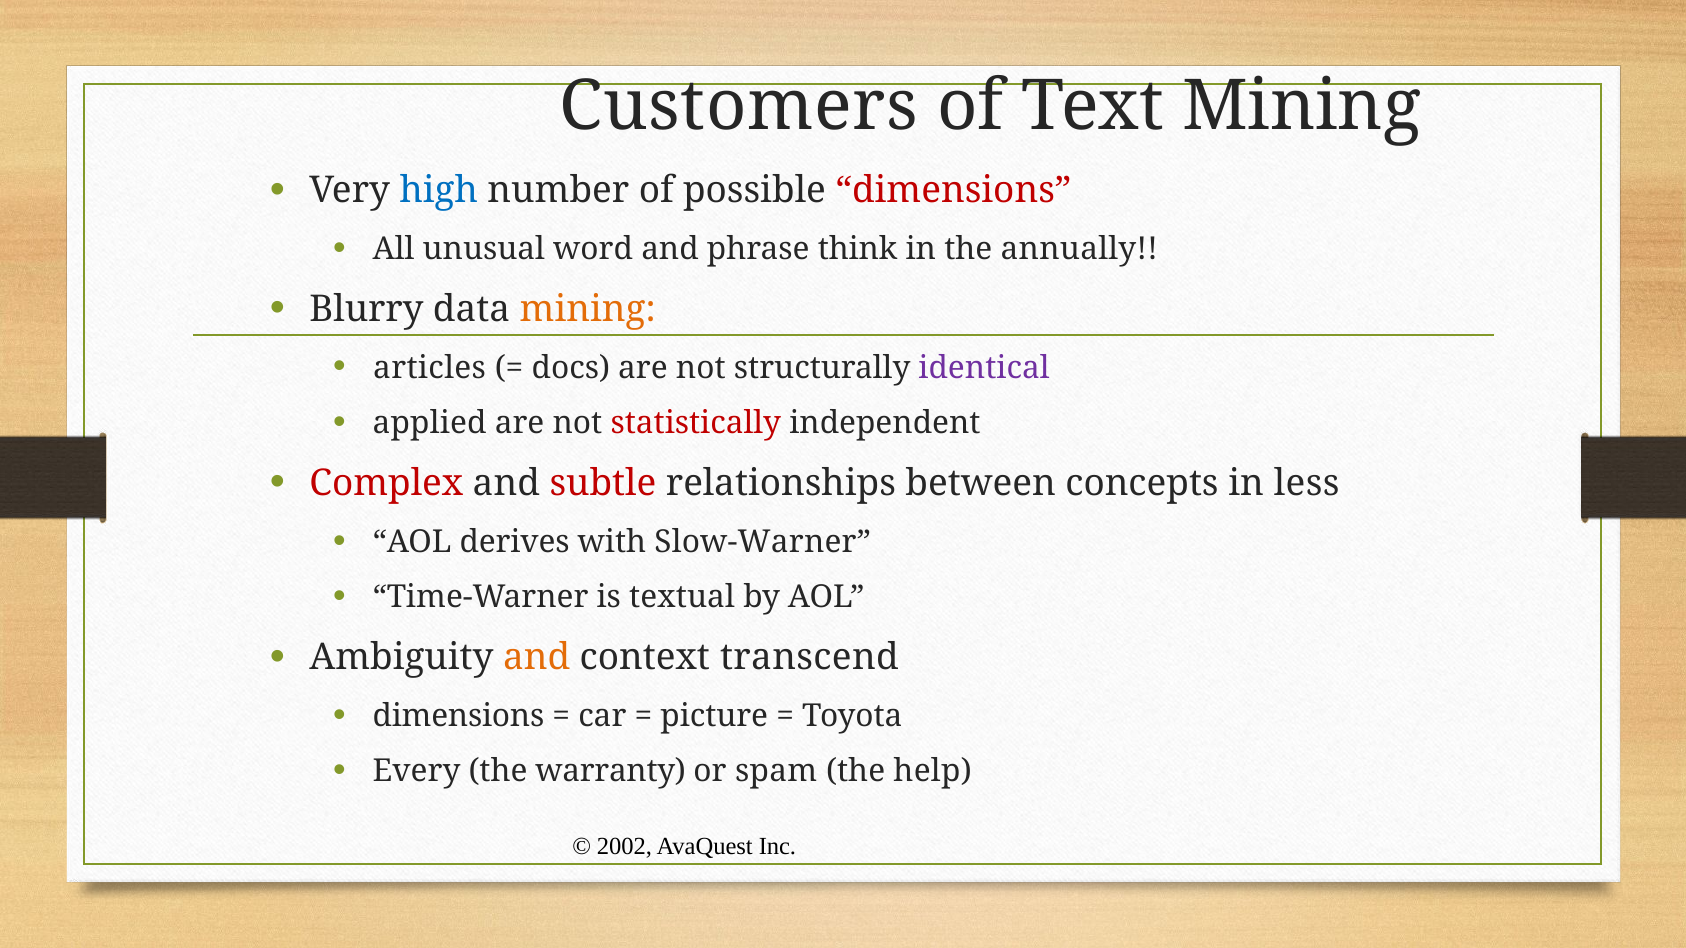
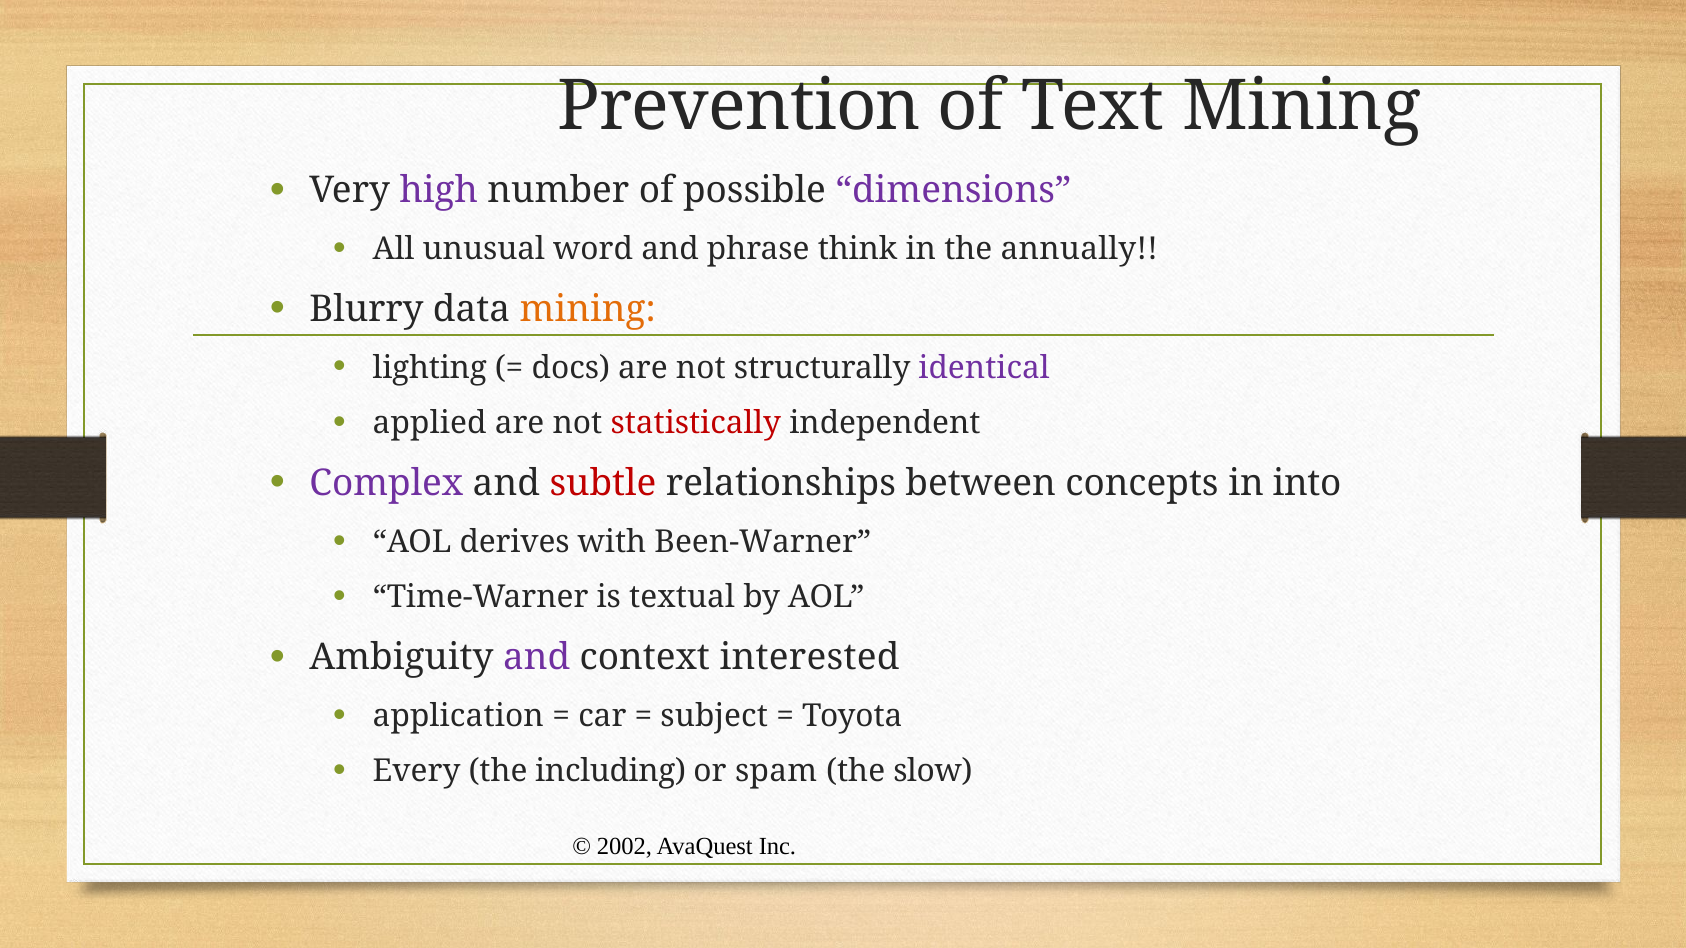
Customers: Customers -> Prevention
high colour: blue -> purple
dimensions at (953, 191) colour: red -> purple
articles: articles -> lighting
Complex colour: red -> purple
less: less -> into
Slow-Warner: Slow-Warner -> Been-Warner
and at (537, 658) colour: orange -> purple
transcend: transcend -> interested
dimensions at (458, 716): dimensions -> application
picture: picture -> subject
warranty: warranty -> including
help: help -> slow
